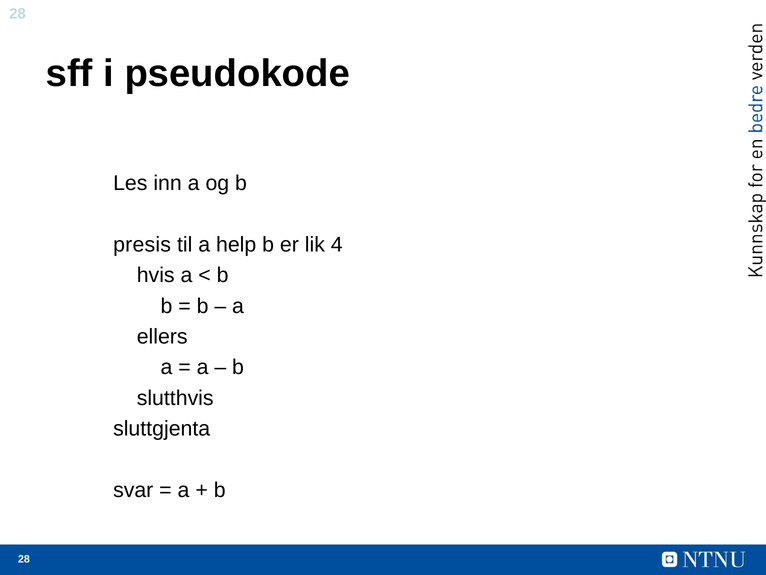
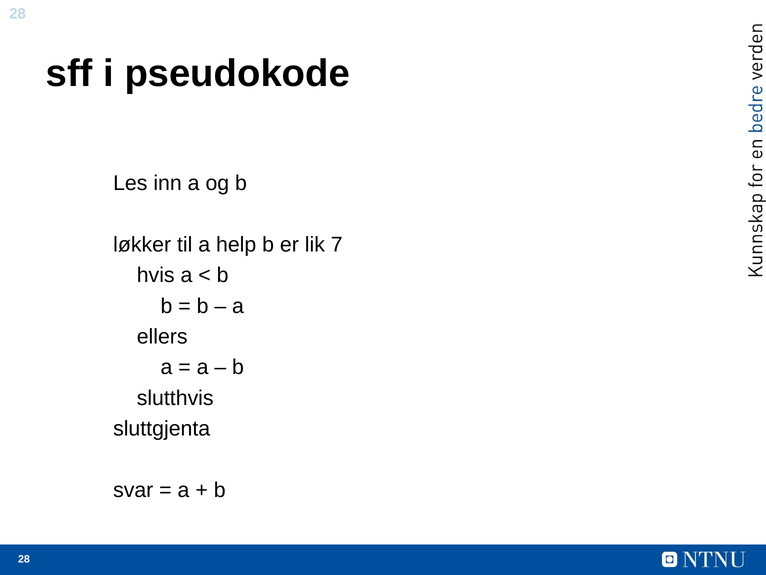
presis: presis -> løkker
4: 4 -> 7
